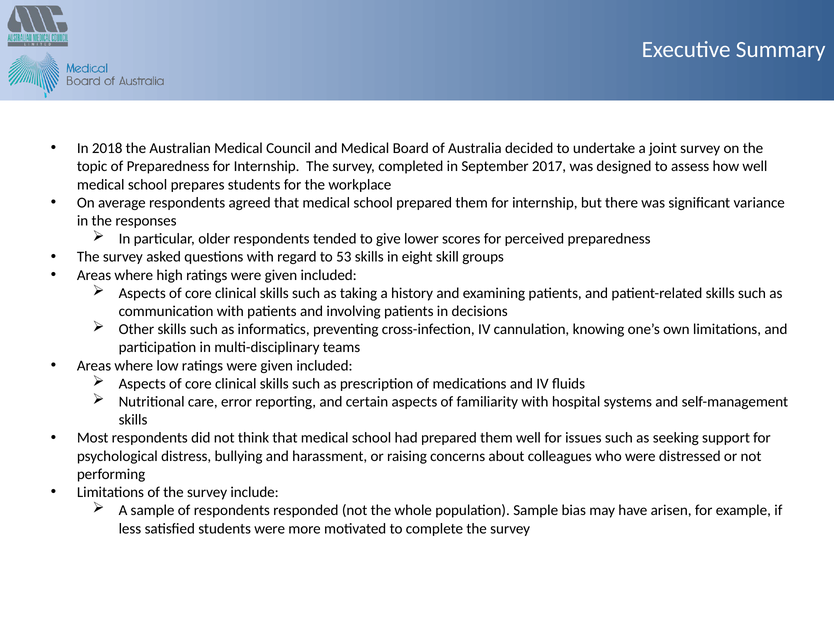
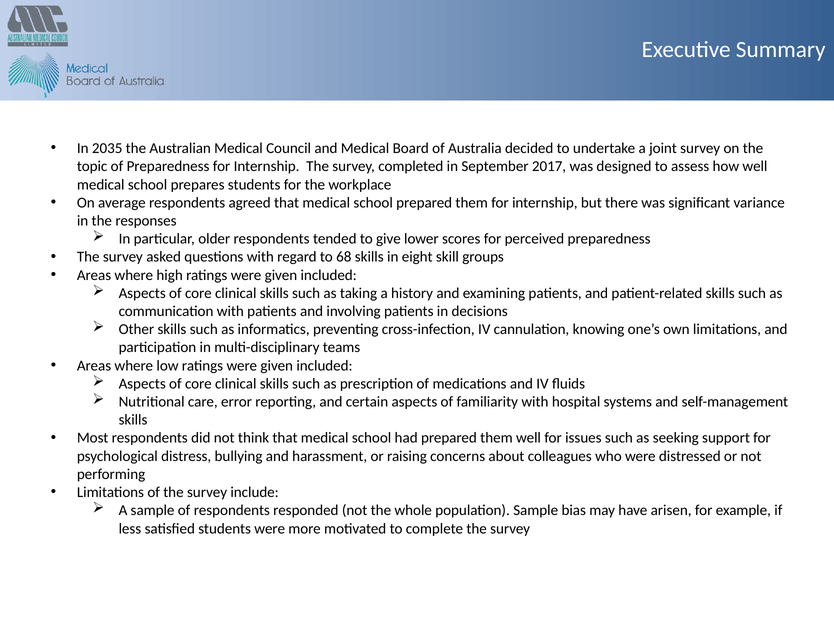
2018: 2018 -> 2035
53: 53 -> 68
